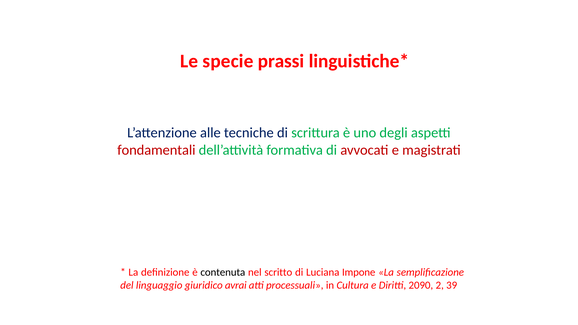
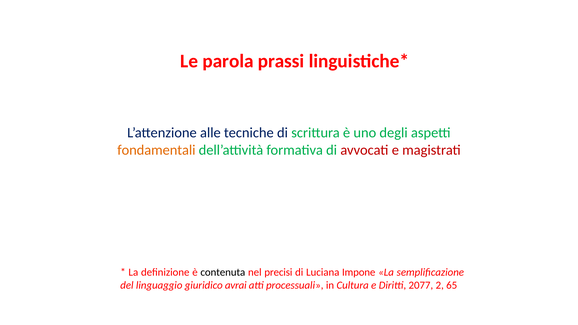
specie: specie -> parola
fondamentali colour: red -> orange
scritto: scritto -> precisi
2090: 2090 -> 2077
39: 39 -> 65
